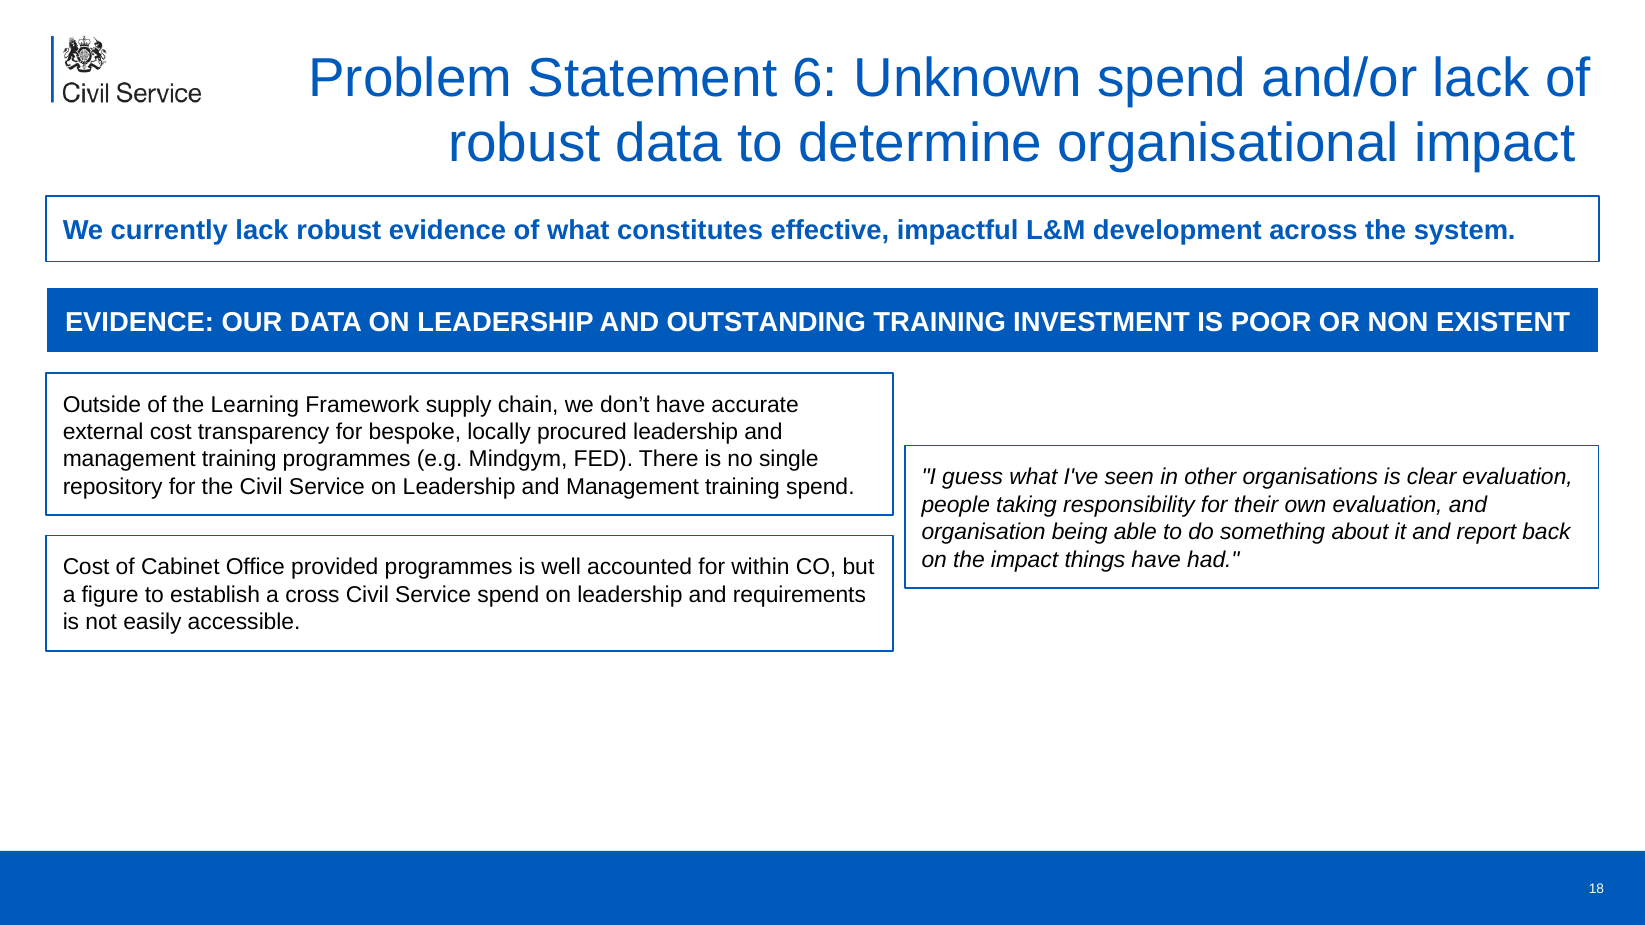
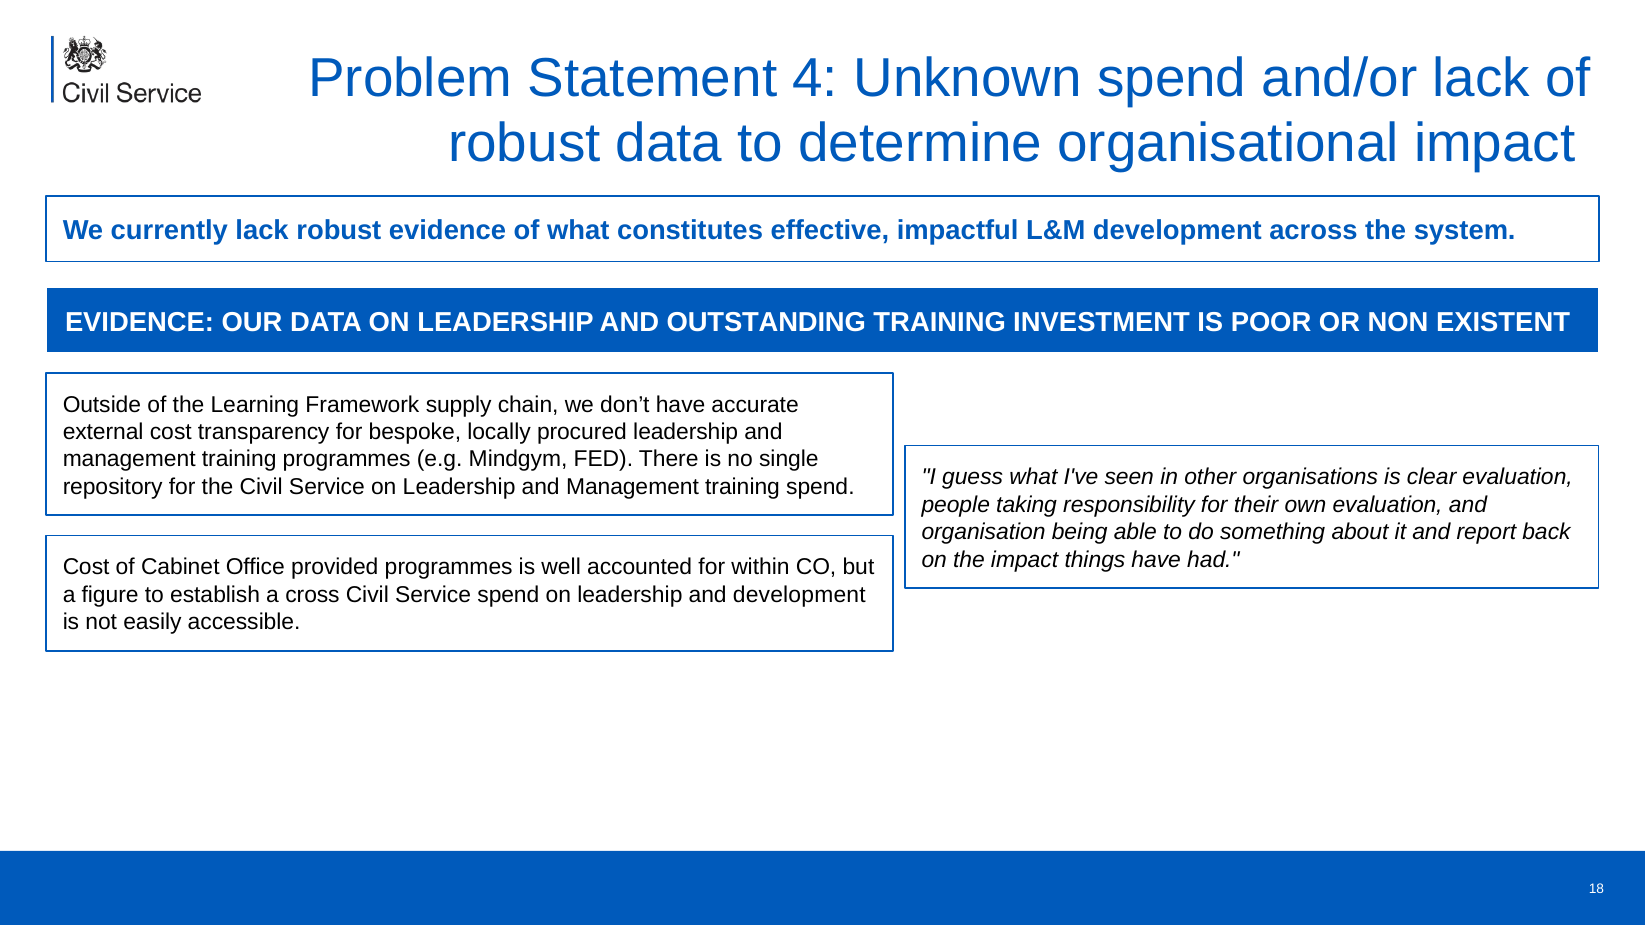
6: 6 -> 4
and requirements: requirements -> development
